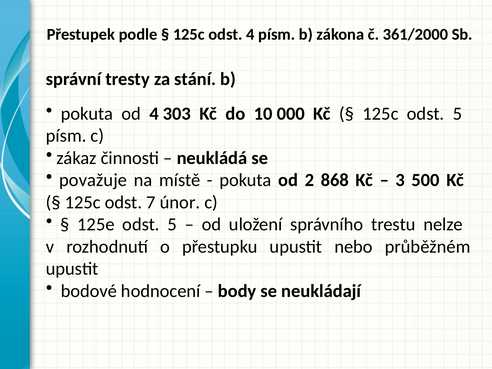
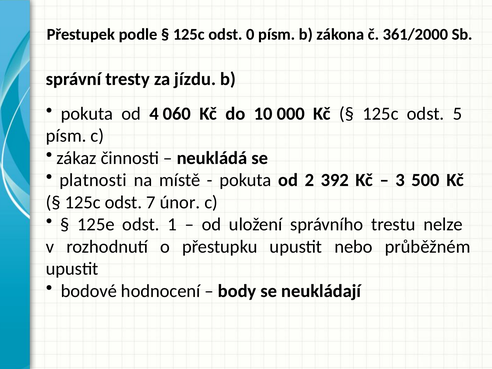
odst 4: 4 -> 0
stání: stání -> jízdu
303: 303 -> 060
považuje: považuje -> platnosti
868: 868 -> 392
125e odst 5: 5 -> 1
